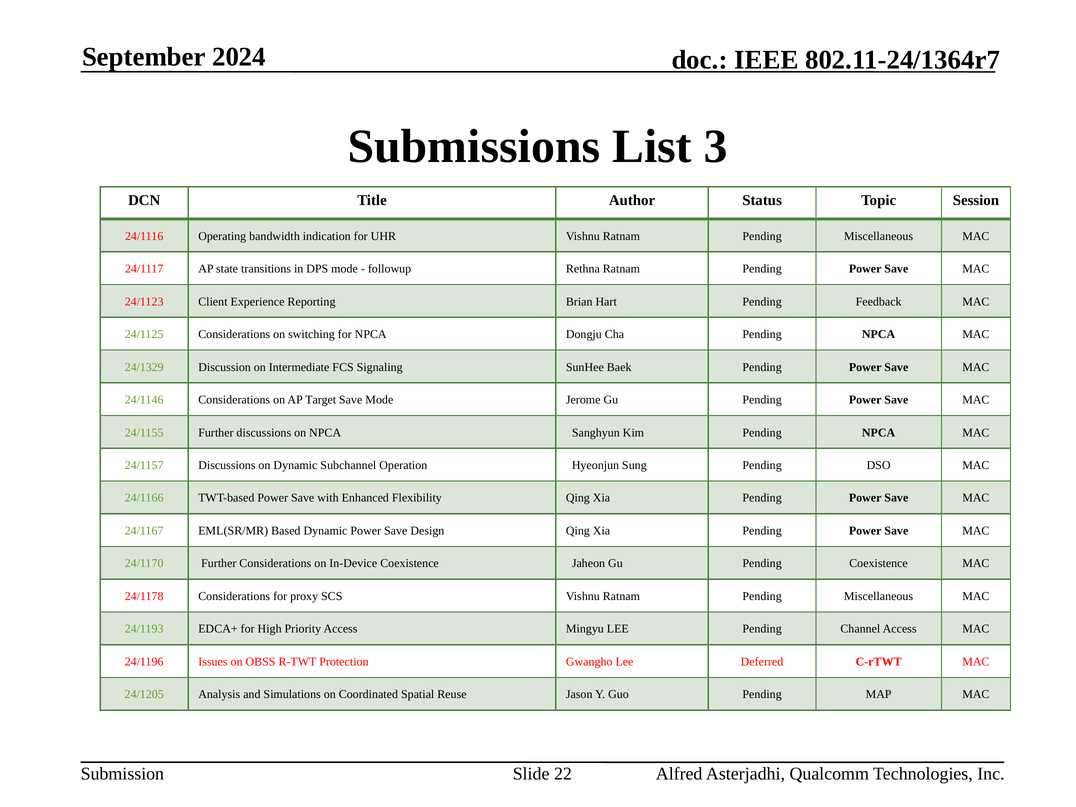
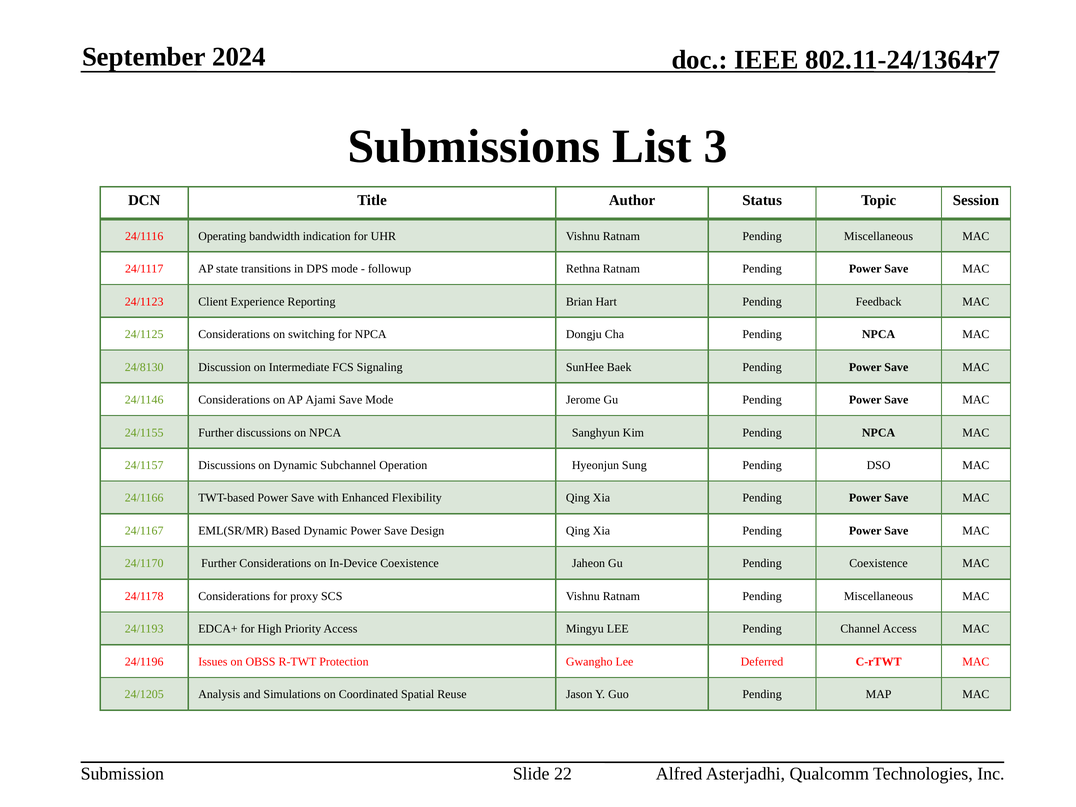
24/1329: 24/1329 -> 24/8130
Target: Target -> Ajami
